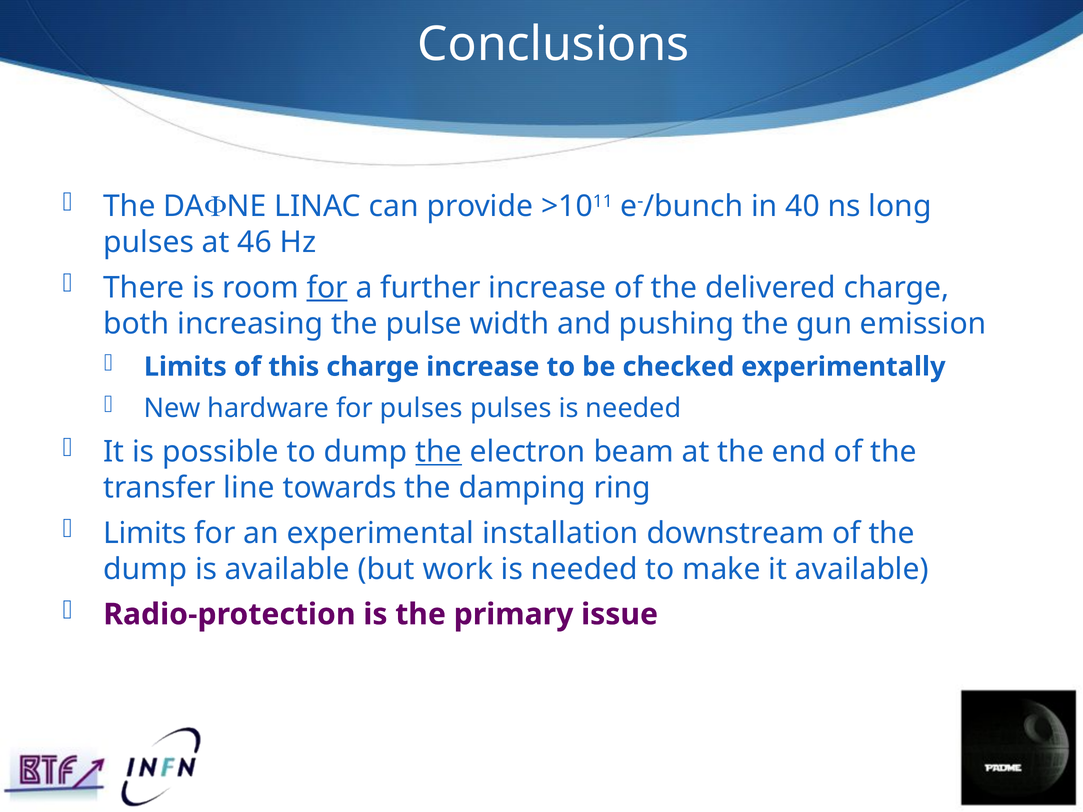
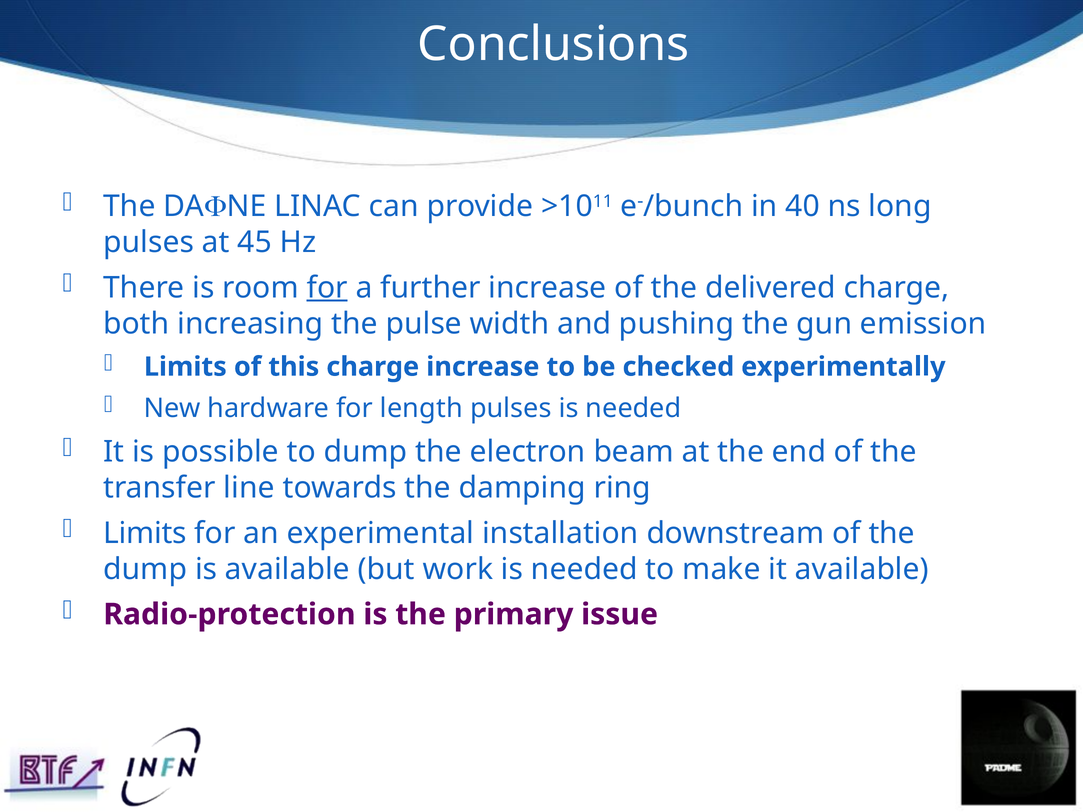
46: 46 -> 45
for pulses: pulses -> length
the at (439, 452) underline: present -> none
